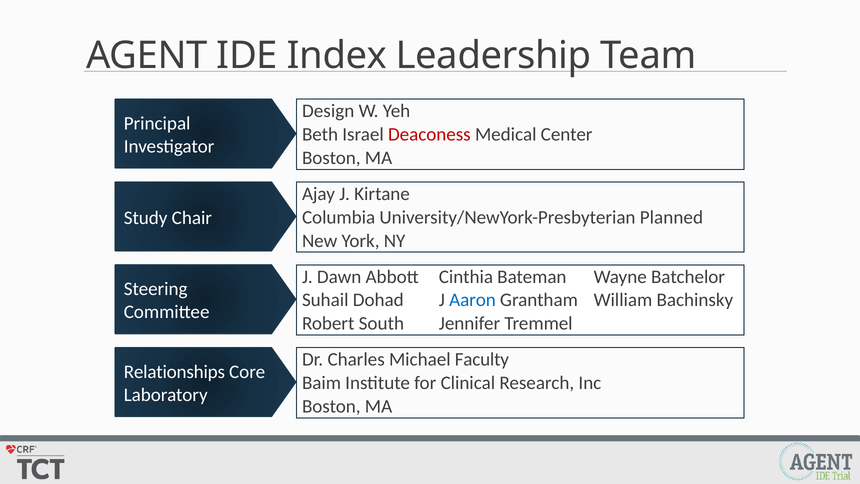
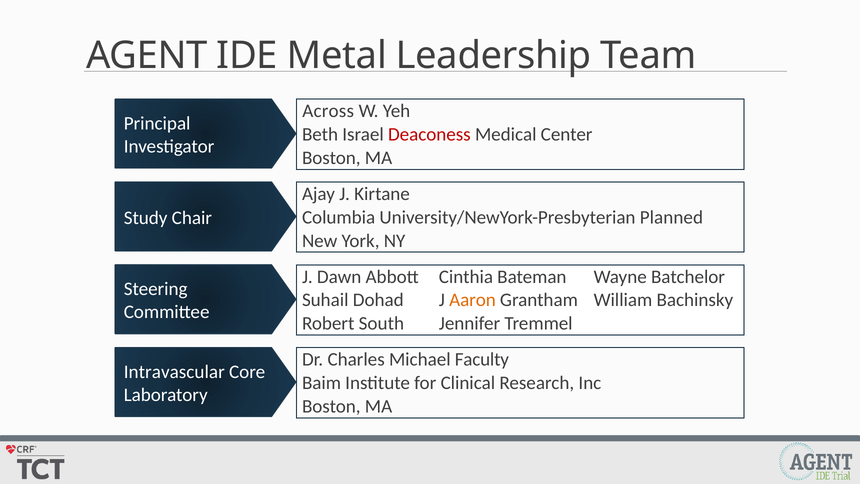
Index: Index -> Metal
Design: Design -> Across
Aaron colour: blue -> orange
Relationships: Relationships -> Intravascular
